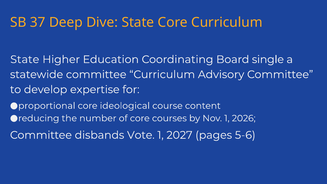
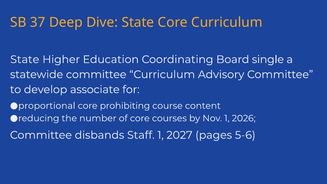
expertise: expertise -> associate
ideological: ideological -> prohibiting
Vote: Vote -> Staff
